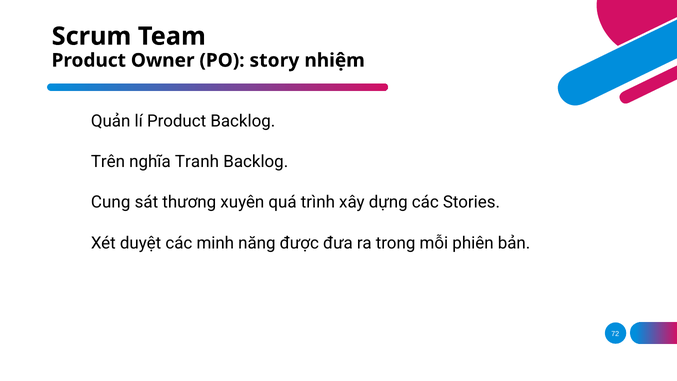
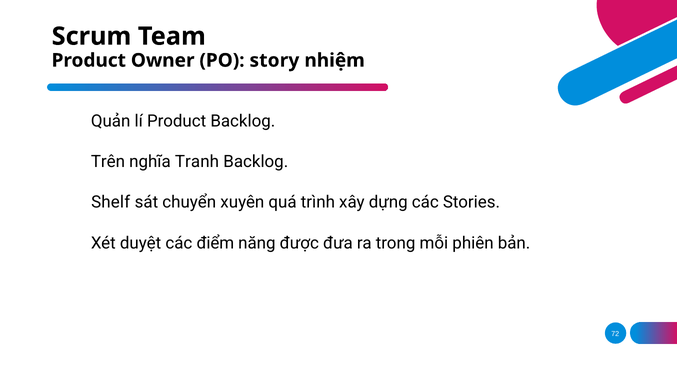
Cung: Cung -> Shelf
thương: thương -> chuyển
minh: minh -> điểm
